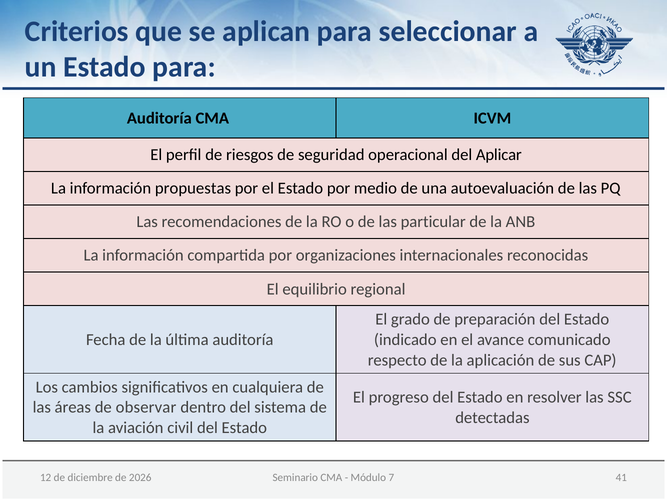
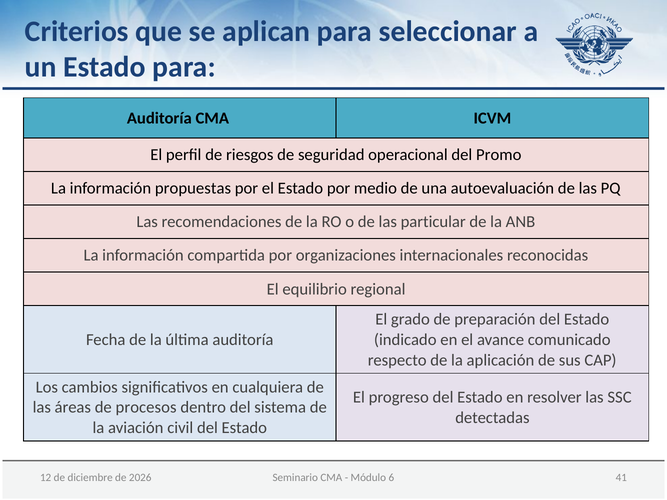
Aplicar: Aplicar -> Promo
observar: observar -> procesos
7: 7 -> 6
